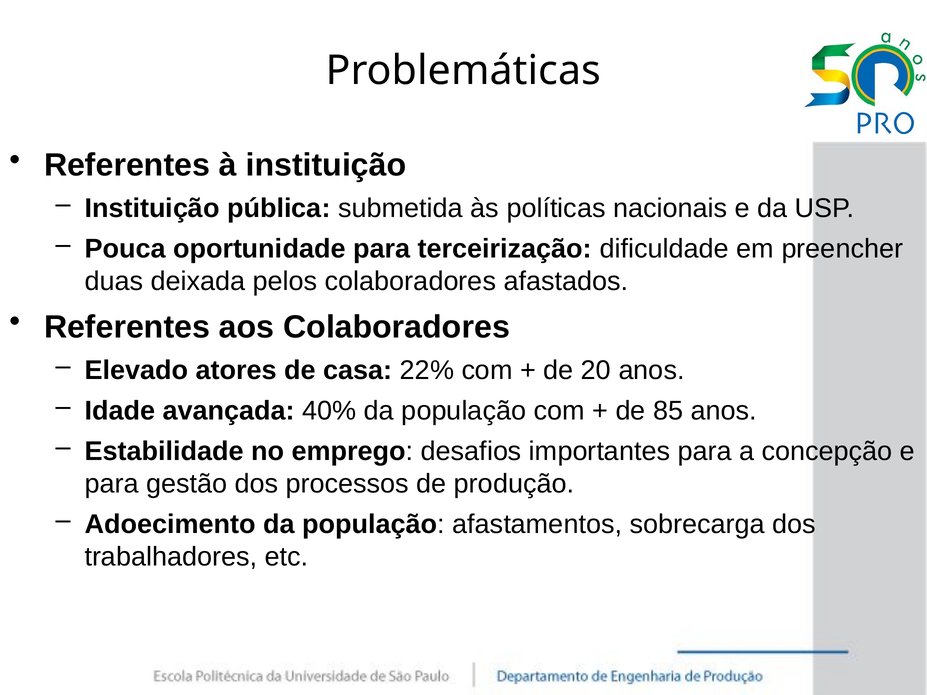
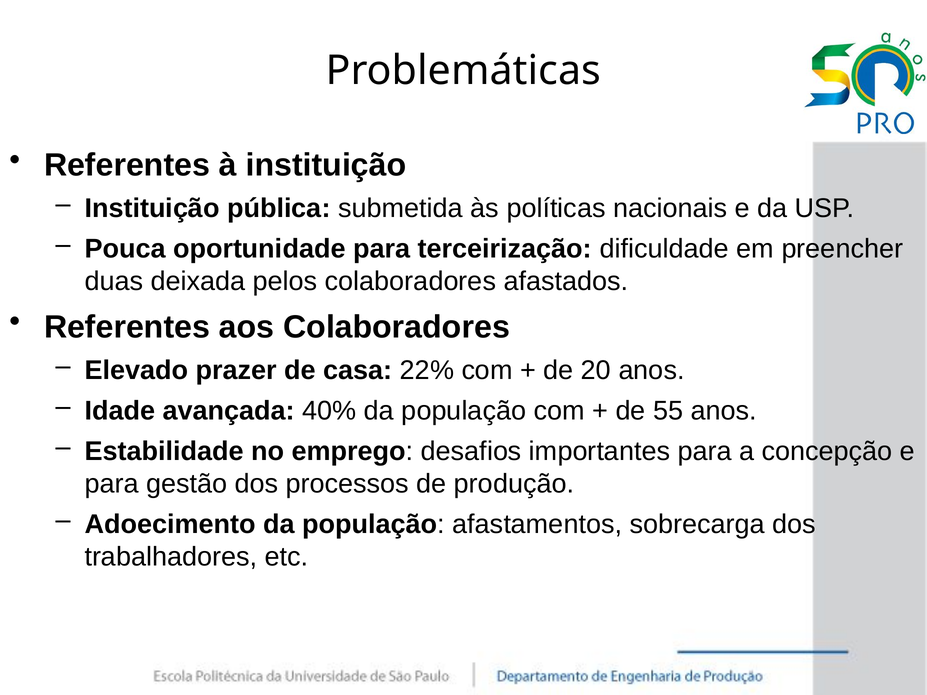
atores: atores -> prazer
85: 85 -> 55
